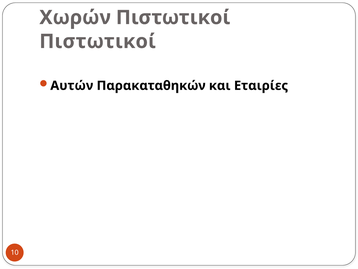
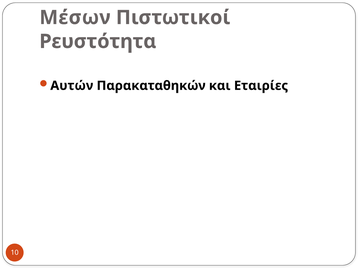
Χωρών: Χωρών -> Μέσων
Πιστωτικοί at (98, 41): Πιστωτικοί -> Ρευστότητα
